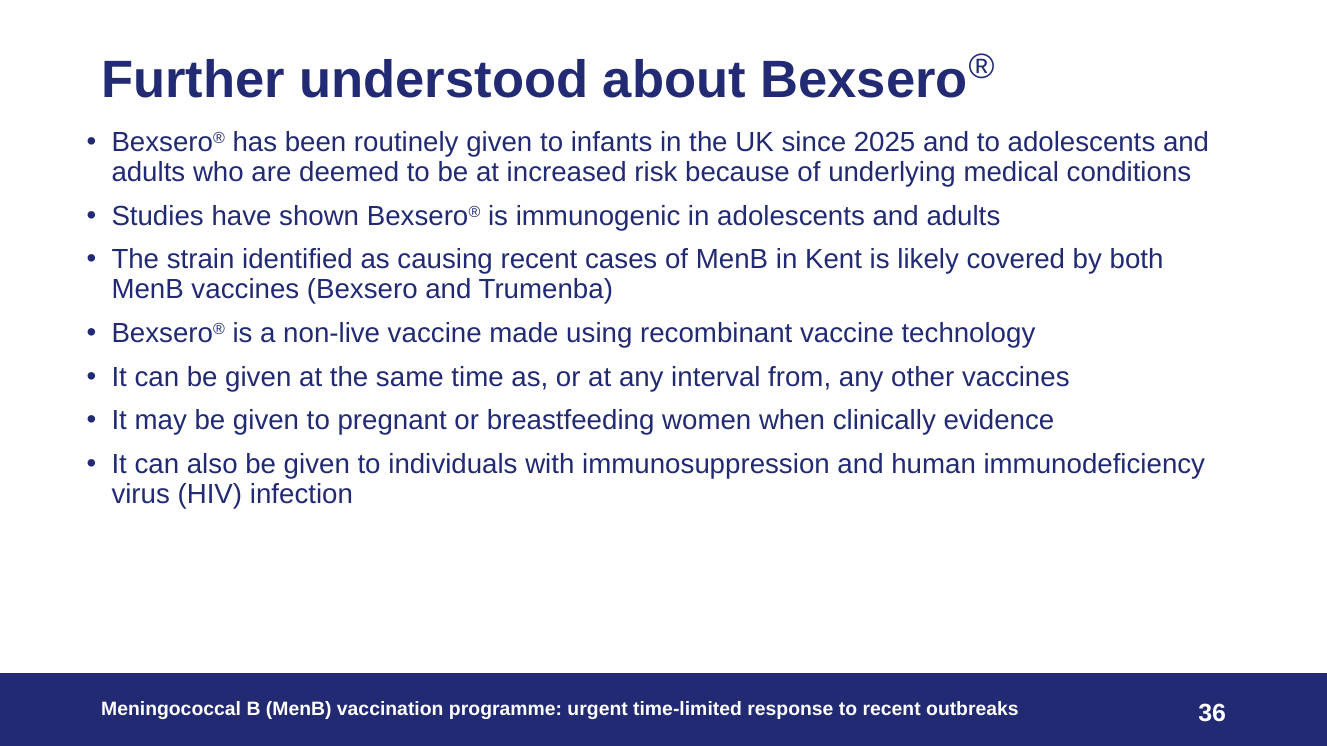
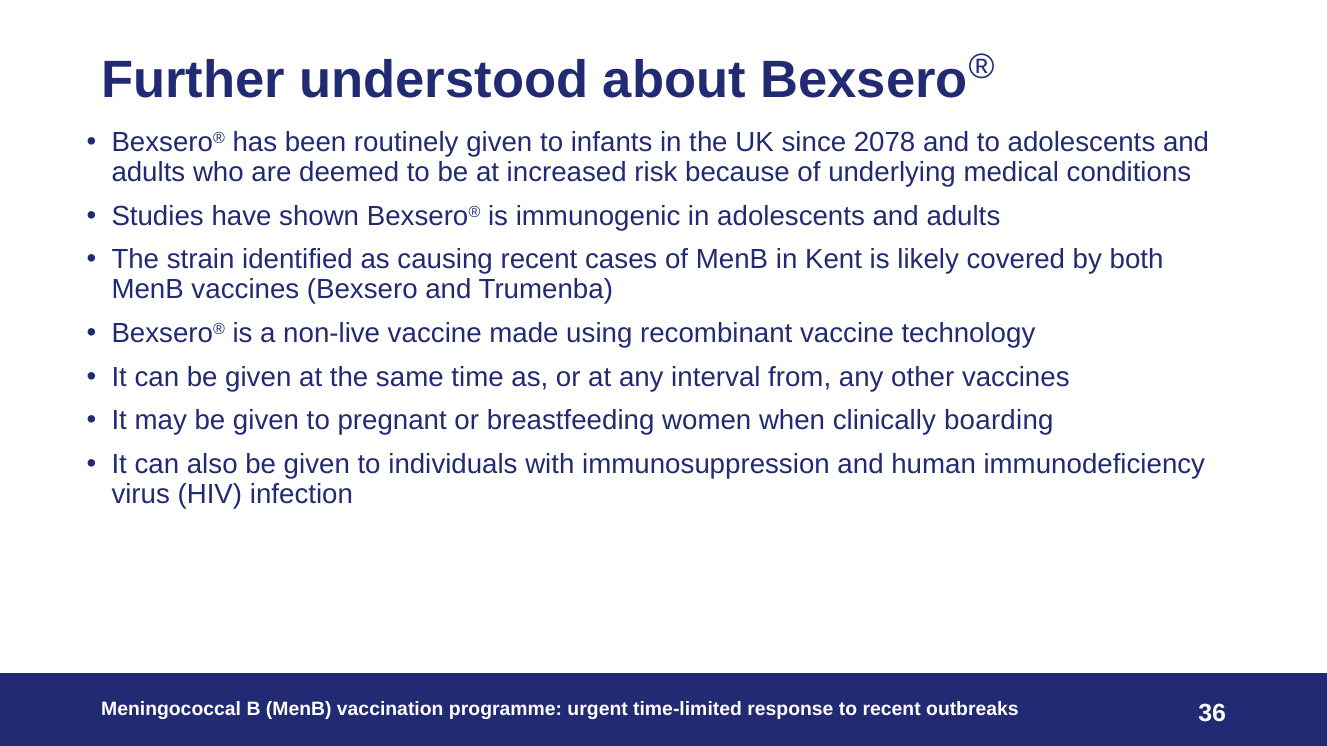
2025: 2025 -> 2078
evidence: evidence -> boarding
